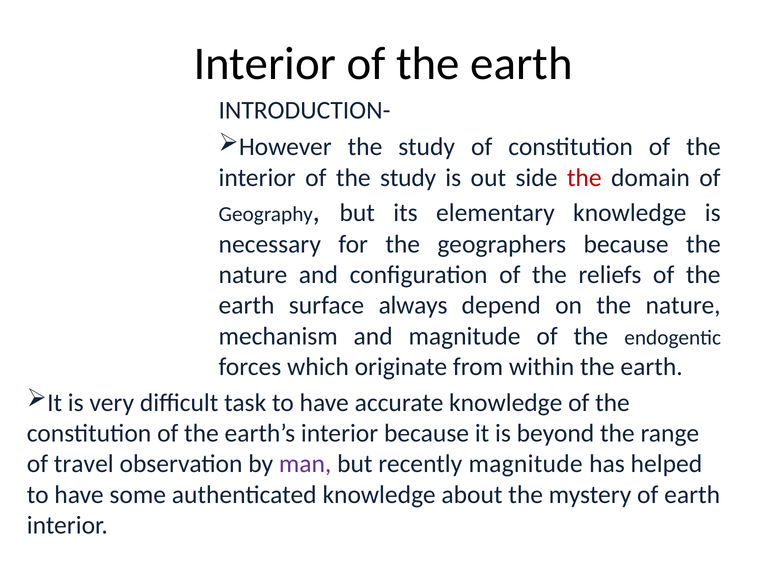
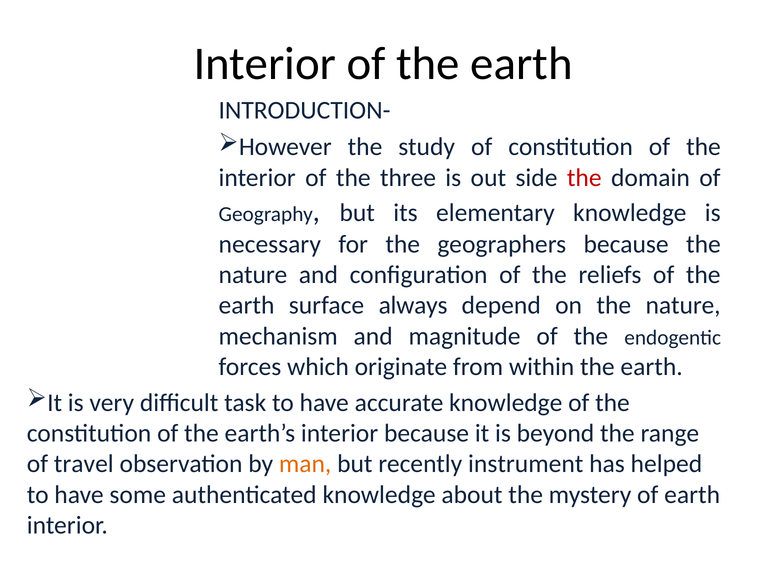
of the study: study -> three
man colour: purple -> orange
recently magnitude: magnitude -> instrument
